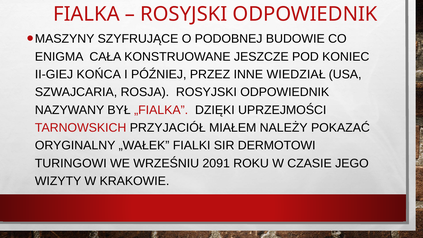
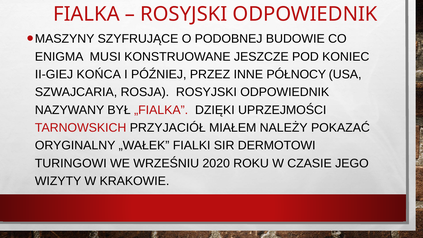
CAŁA: CAŁA -> MUSI
WIEDZIAŁ: WIEDZIAŁ -> PÓŁNOCY
2091: 2091 -> 2020
